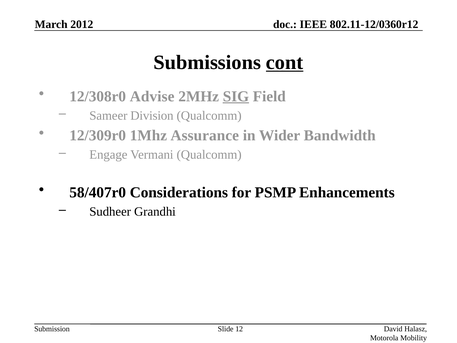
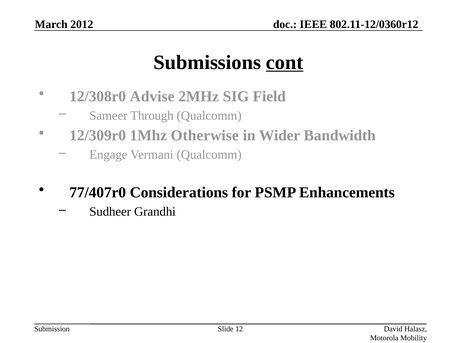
SIG underline: present -> none
Division: Division -> Through
Assurance: Assurance -> Otherwise
58/407r0: 58/407r0 -> 77/407r0
